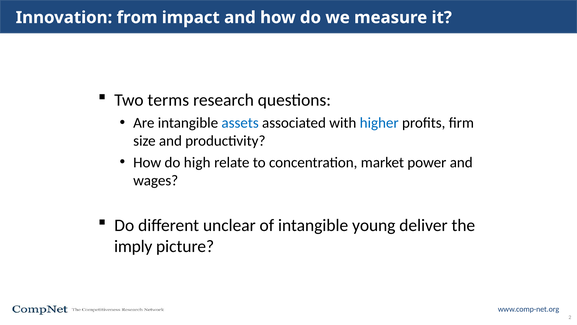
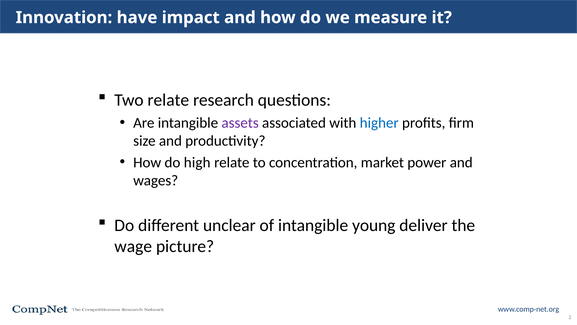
from: from -> have
Two terms: terms -> relate
assets colour: blue -> purple
imply: imply -> wage
